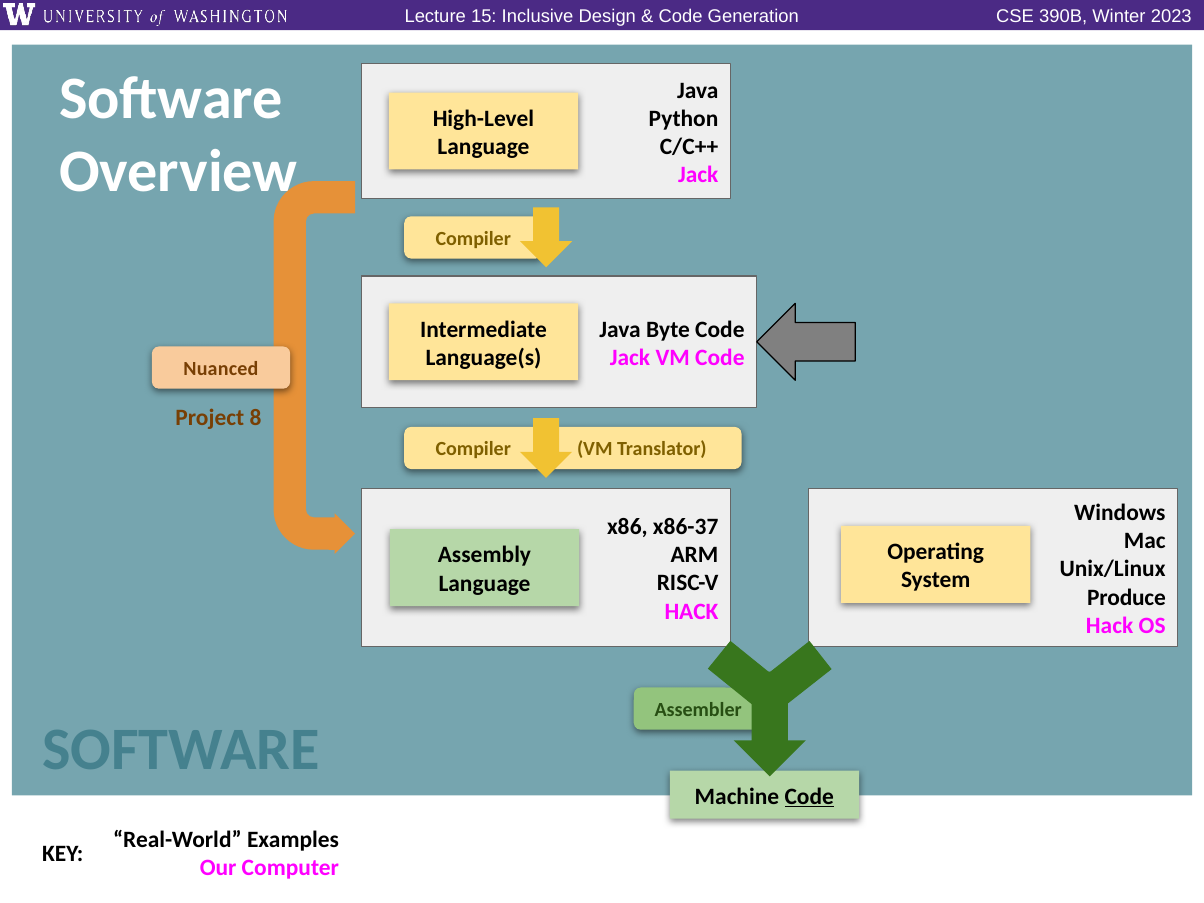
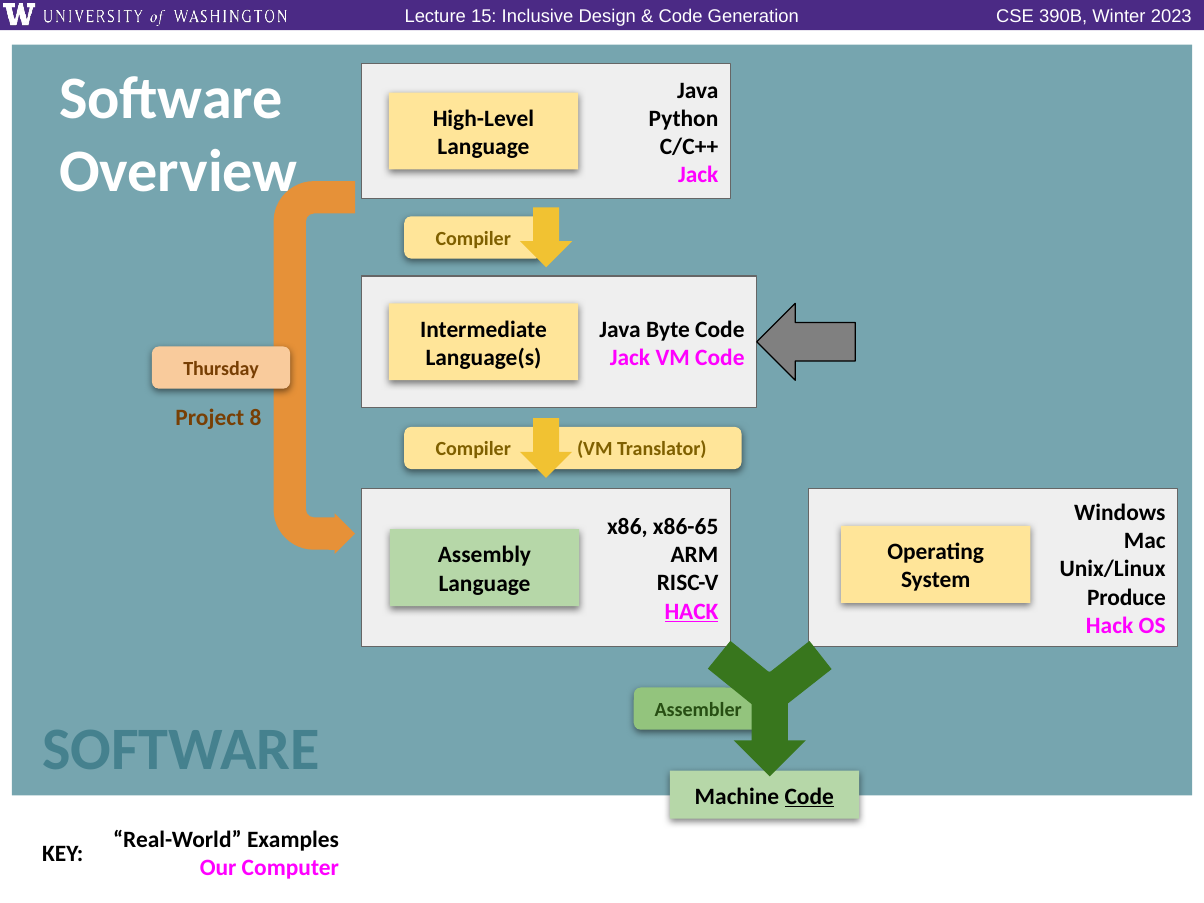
Nuanced: Nuanced -> Thursday
x86-37: x86-37 -> x86-65
HACK at (692, 611) underline: none -> present
